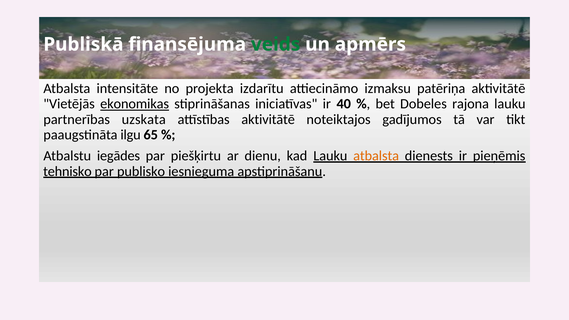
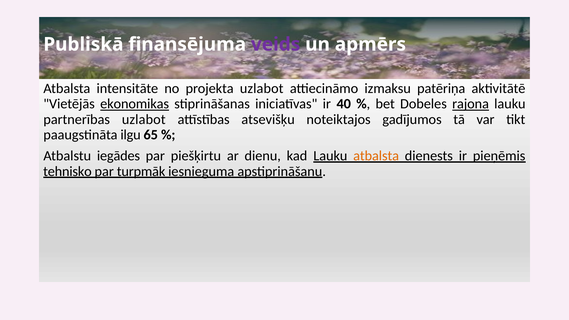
veids colour: green -> purple
projekta izdarītu: izdarītu -> uzlabot
rajona underline: none -> present
partnerības uzskata: uzskata -> uzlabot
attīstības aktivitātē: aktivitātē -> atsevišķu
publisko: publisko -> turpmāk
